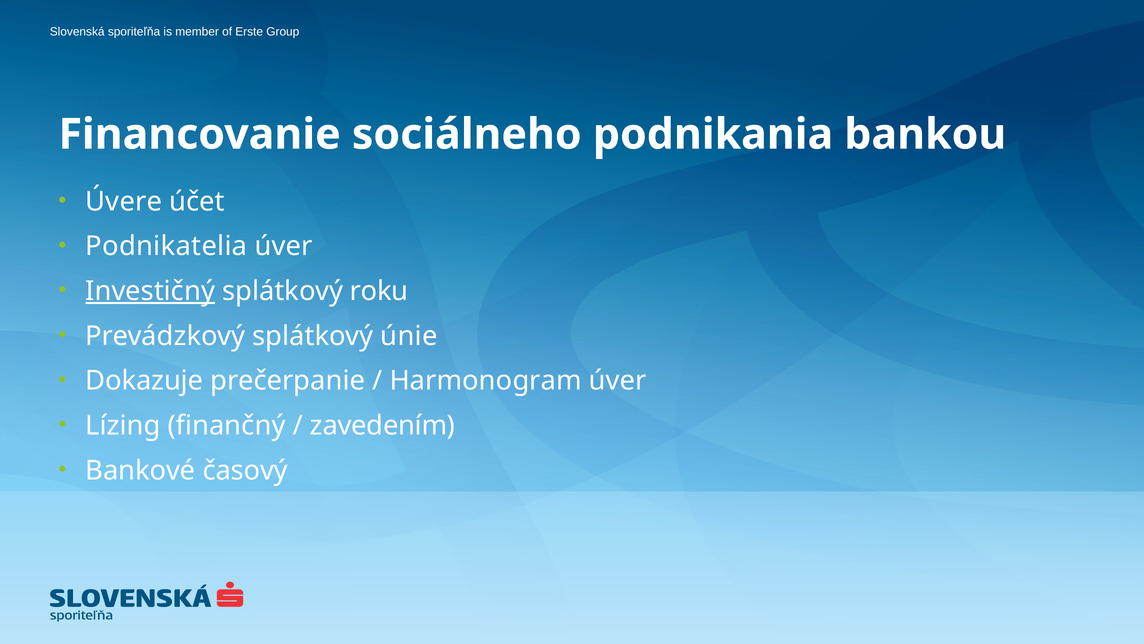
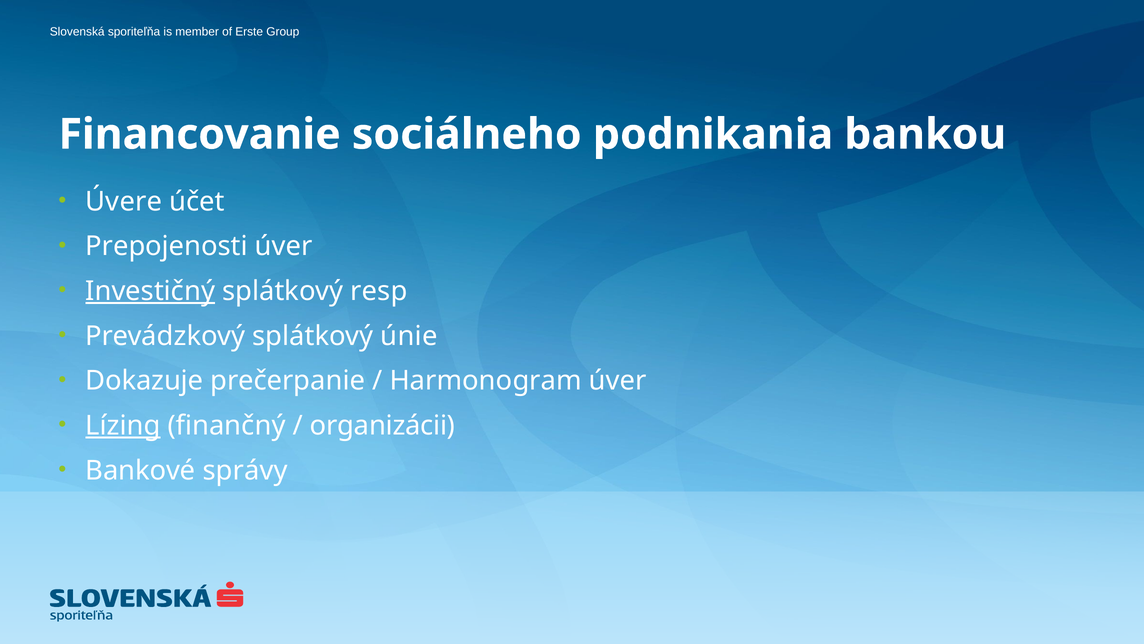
Podnikatelia: Podnikatelia -> Prepojenosti
roku: roku -> resp
Lízing underline: none -> present
zavedením: zavedením -> organizácii
časový: časový -> správy
